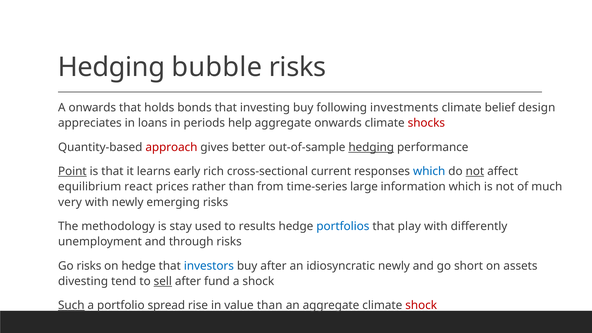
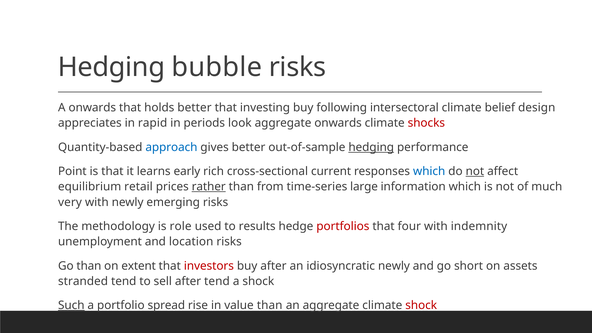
holds bonds: bonds -> better
investments: investments -> intersectoral
loans: loans -> rapid
help: help -> look
approach colour: red -> blue
Point underline: present -> none
react: react -> retail
rather underline: none -> present
stay: stay -> role
portfolios colour: blue -> red
play: play -> four
differently: differently -> indemnity
through: through -> location
Go risks: risks -> than
on hedge: hedge -> extent
investors colour: blue -> red
divesting: divesting -> stranded
sell underline: present -> none
after fund: fund -> tend
